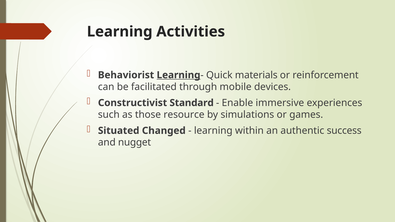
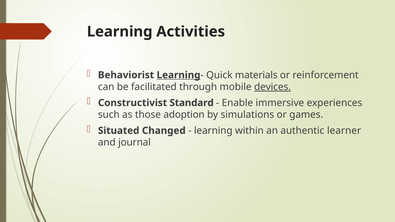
devices underline: none -> present
resource: resource -> adoption
success: success -> learner
nugget: nugget -> journal
